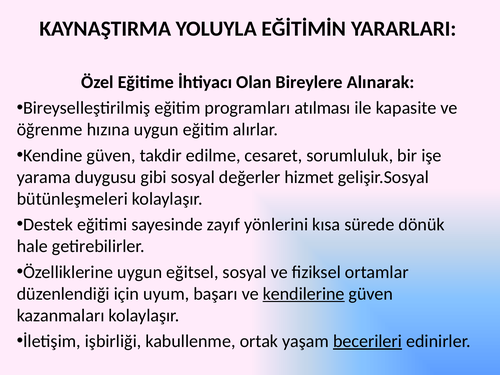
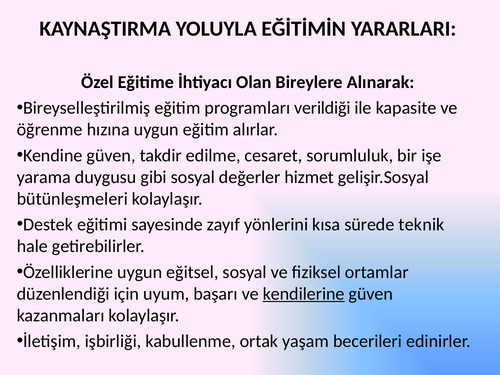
atılması: atılması -> verildiği
dönük: dönük -> teknik
becerileri underline: present -> none
